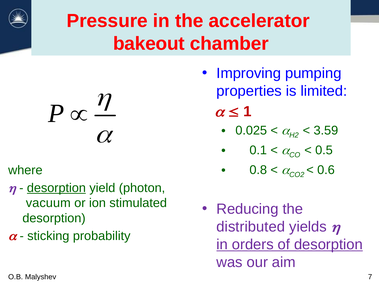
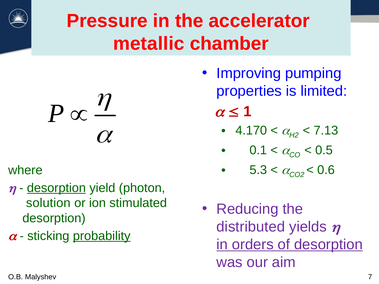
bakeout: bakeout -> metallic
0.025: 0.025 -> 4.170
3.59: 3.59 -> 7.13
0.8: 0.8 -> 5.3
vacuum: vacuum -> solution
probability underline: none -> present
